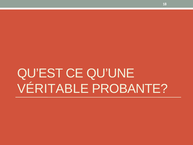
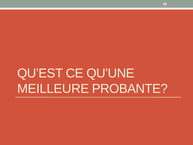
VÉRITABLE: VÉRITABLE -> MEILLEURE
